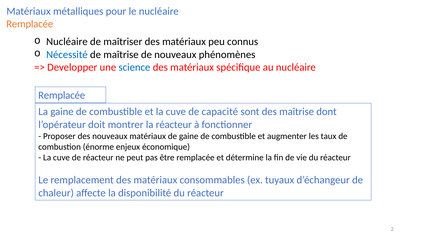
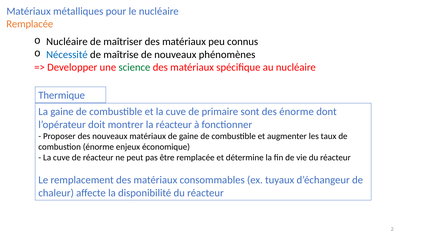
science colour: blue -> green
Remplacée at (62, 95): Remplacée -> Thermique
capacité: capacité -> primaire
des maîtrise: maîtrise -> énorme
